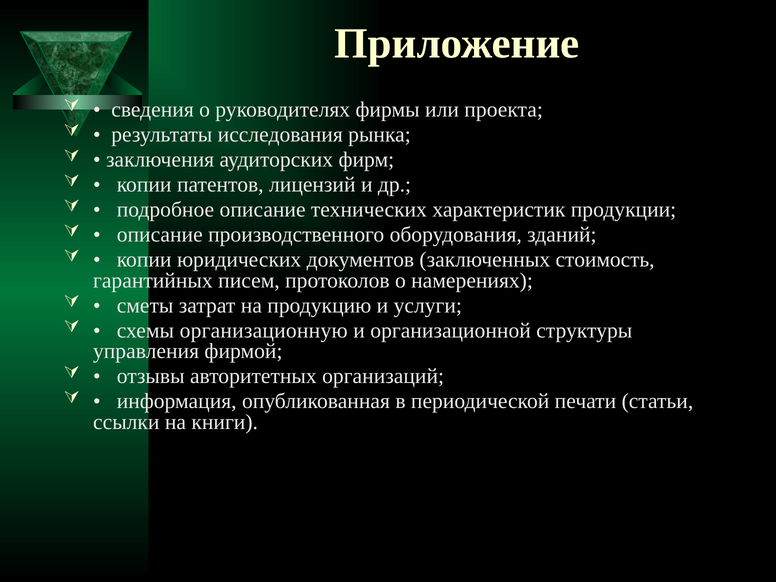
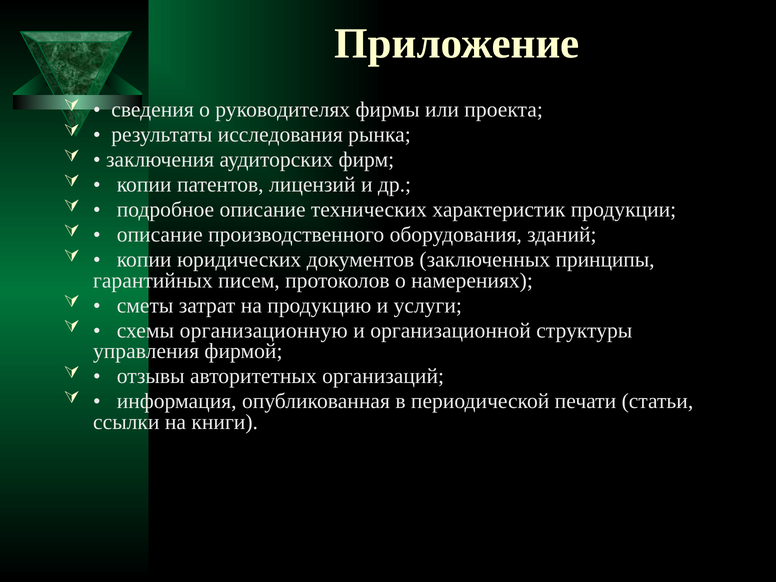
стоимость: стоимость -> принципы
